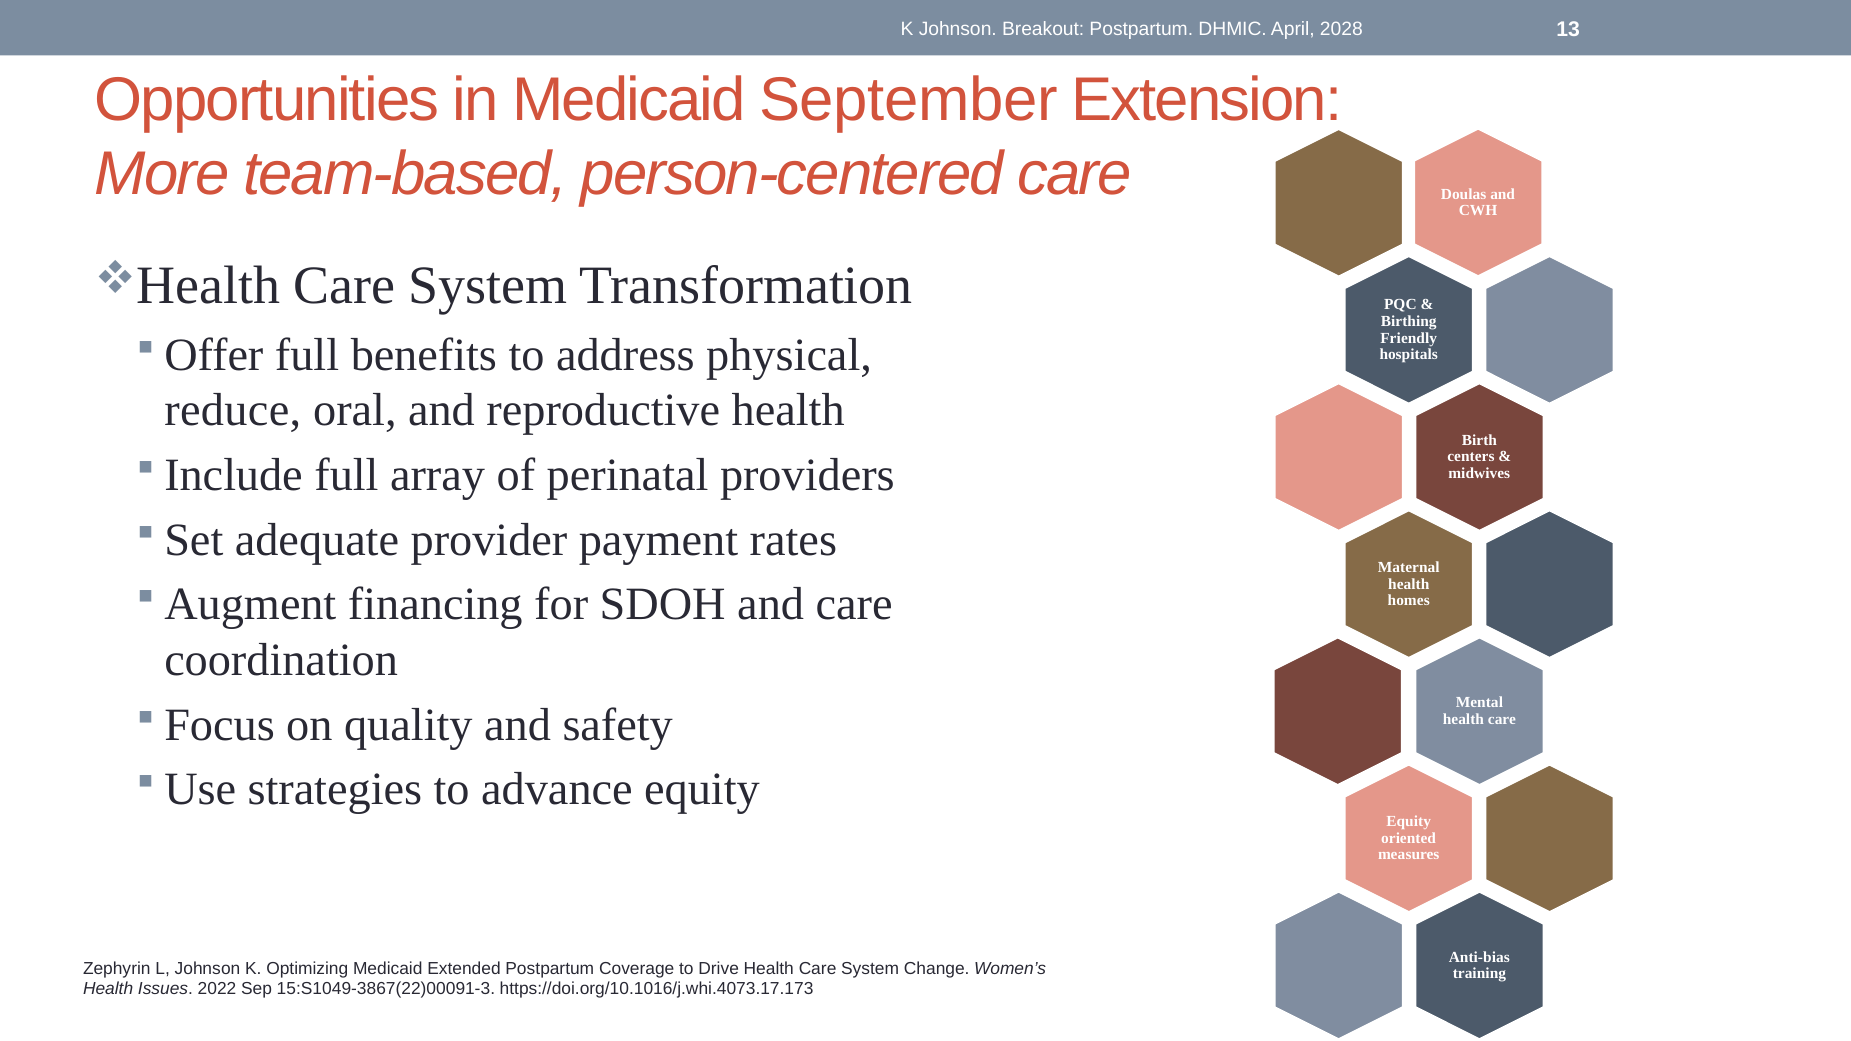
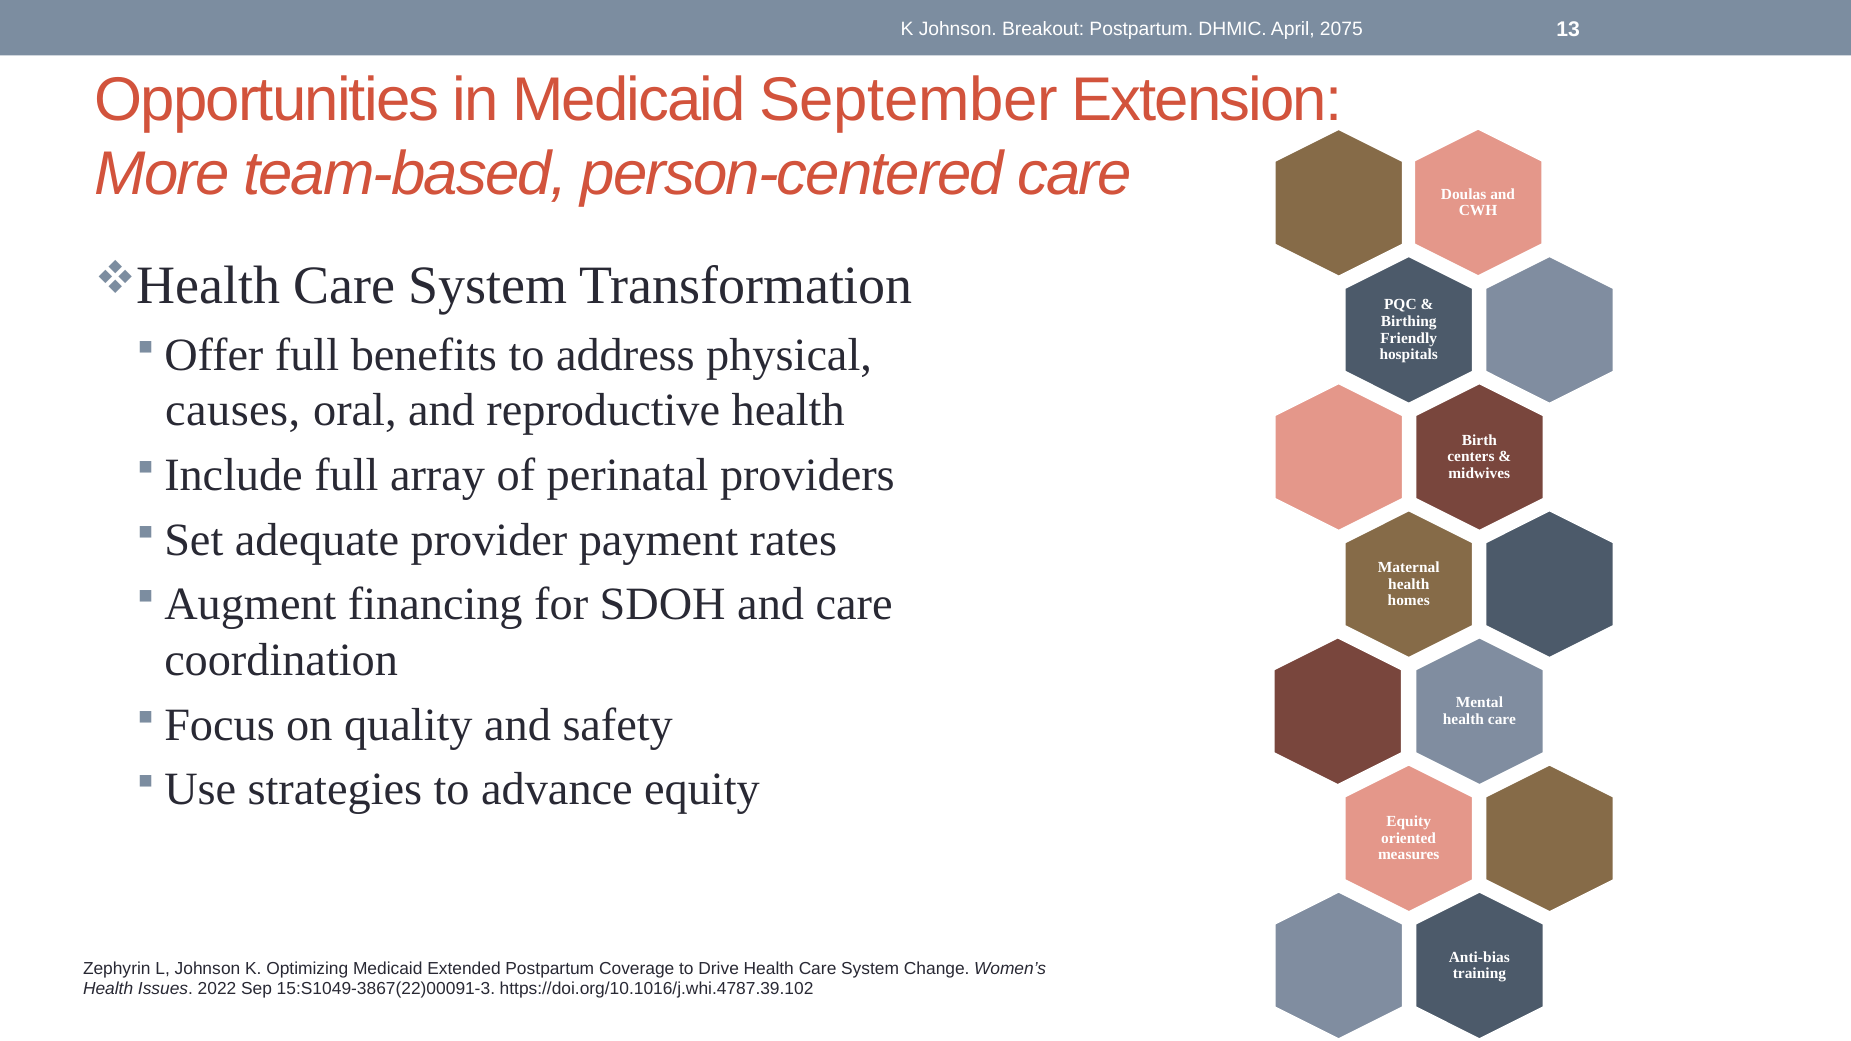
2028: 2028 -> 2075
reduce: reduce -> causes
https://doi.org/10.1016/j.whi.4073.17.173: https://doi.org/10.1016/j.whi.4073.17.173 -> https://doi.org/10.1016/j.whi.4787.39.102
